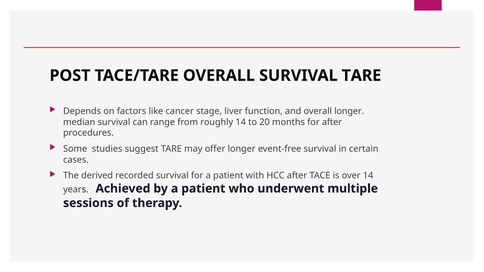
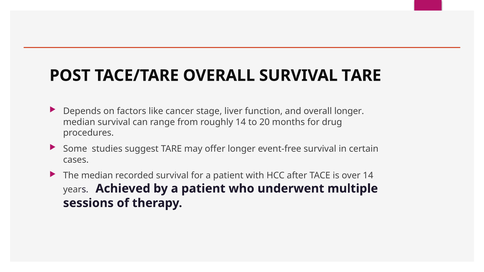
for after: after -> drug
The derived: derived -> median
